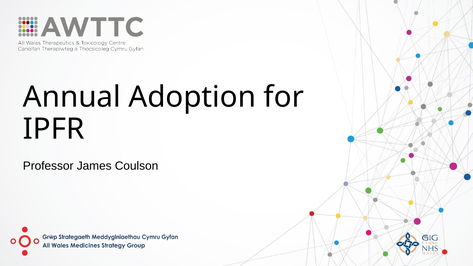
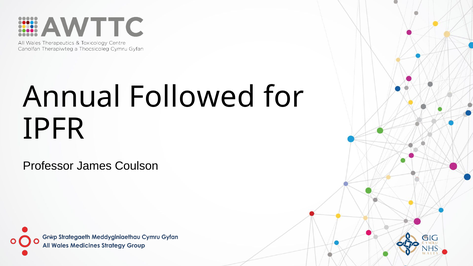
Adoption: Adoption -> Followed
